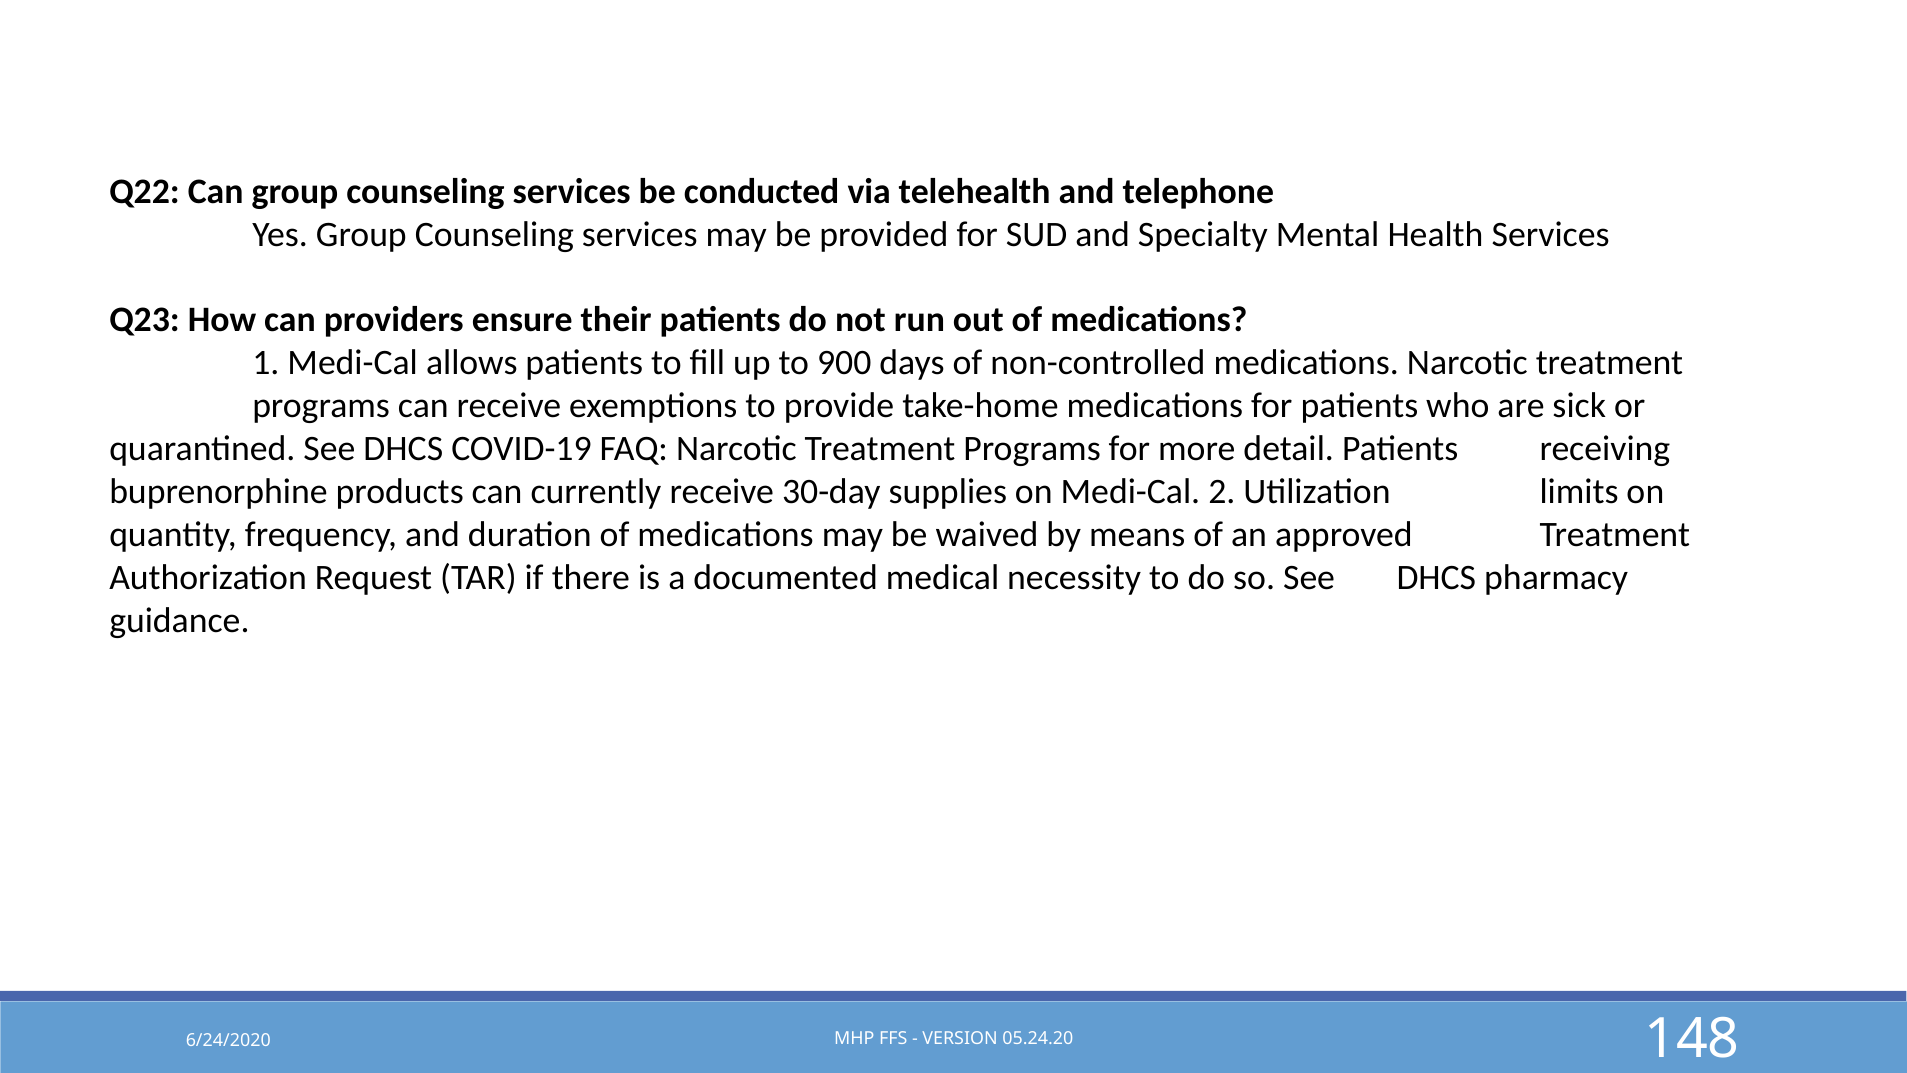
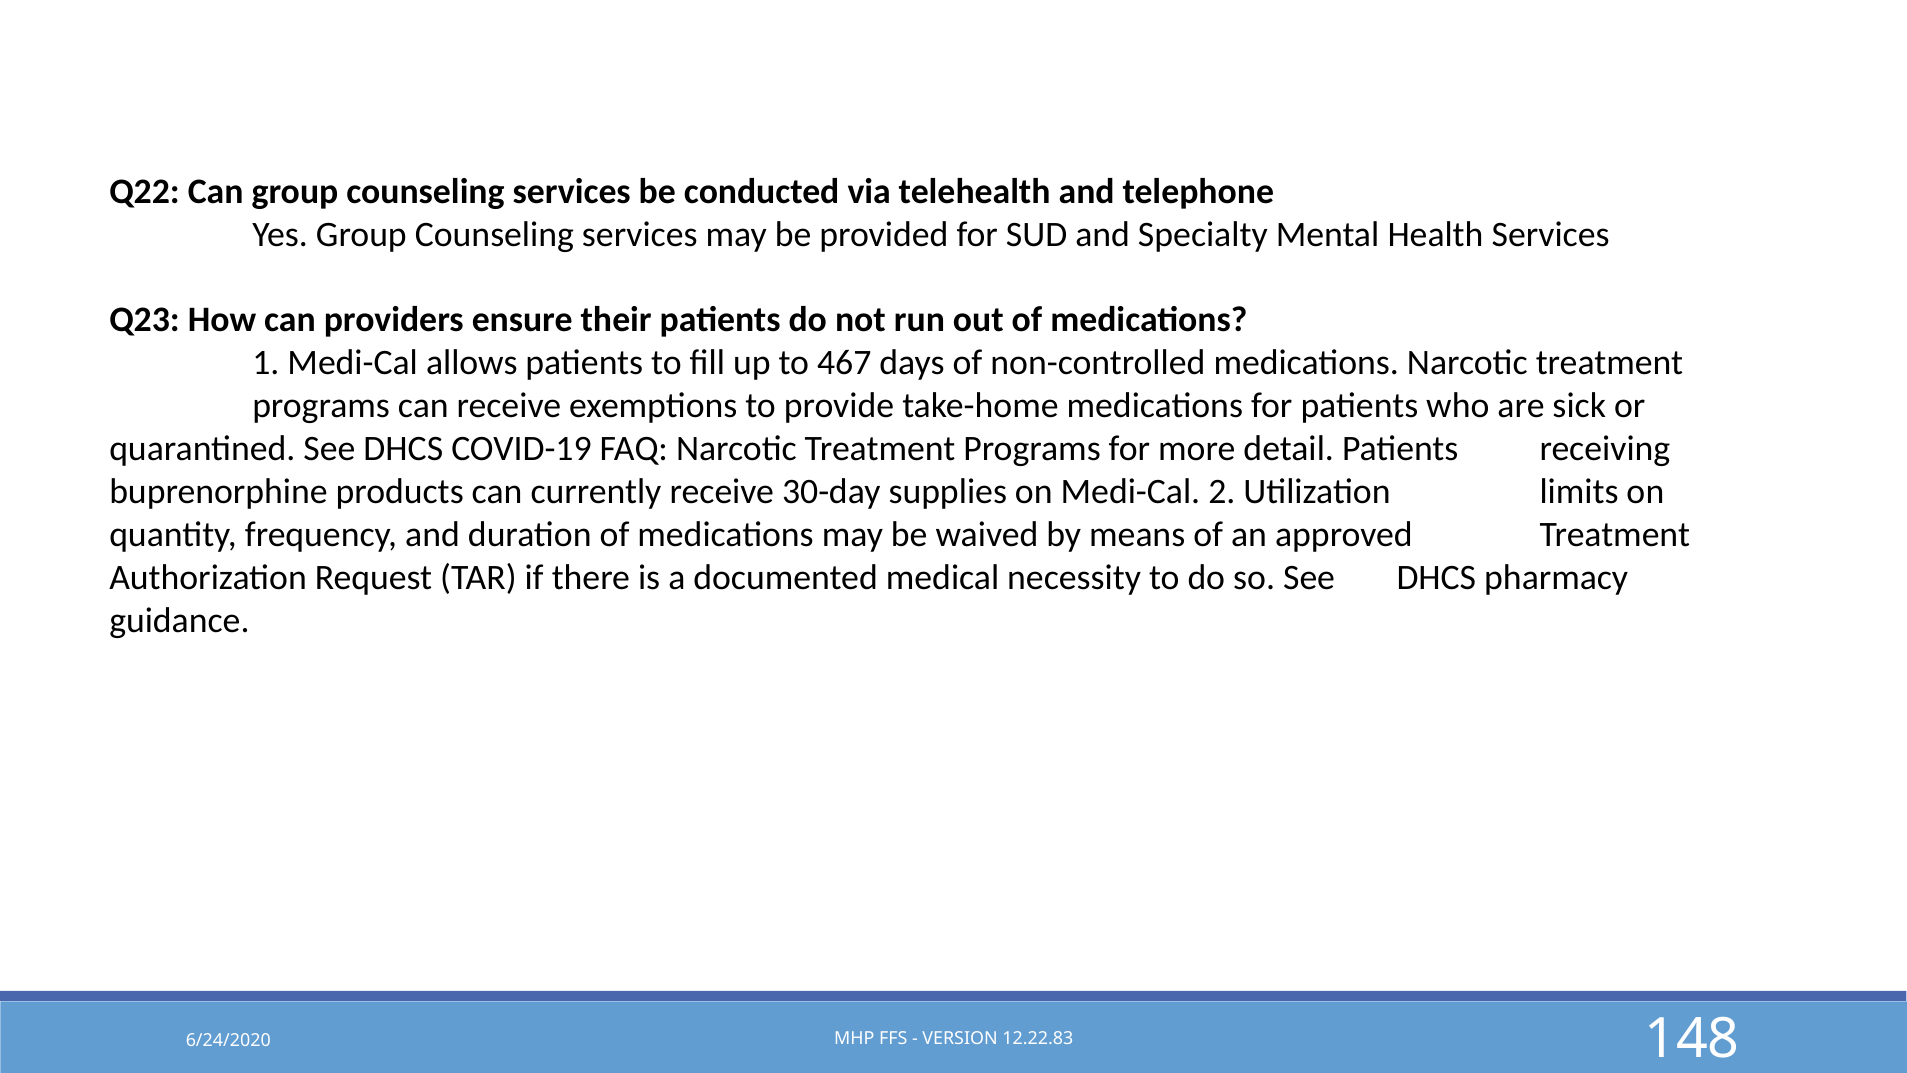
900: 900 -> 467
05.24.20: 05.24.20 -> 12.22.83
